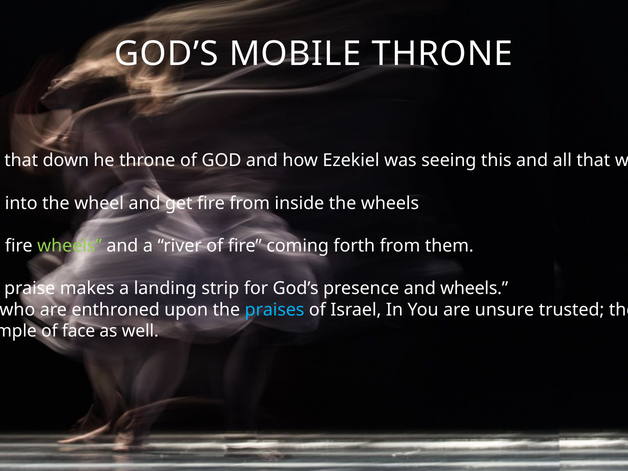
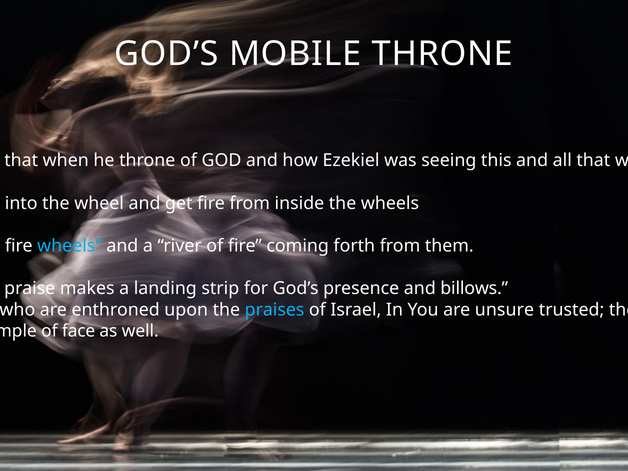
down: down -> when
wheels at (70, 246) colour: light green -> light blue
and wheels: wheels -> billows
